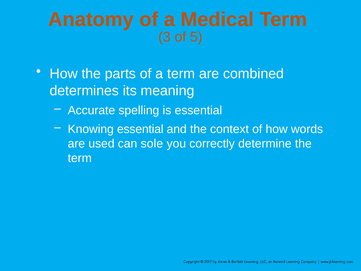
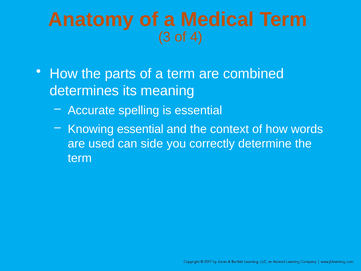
5: 5 -> 4
sole: sole -> side
